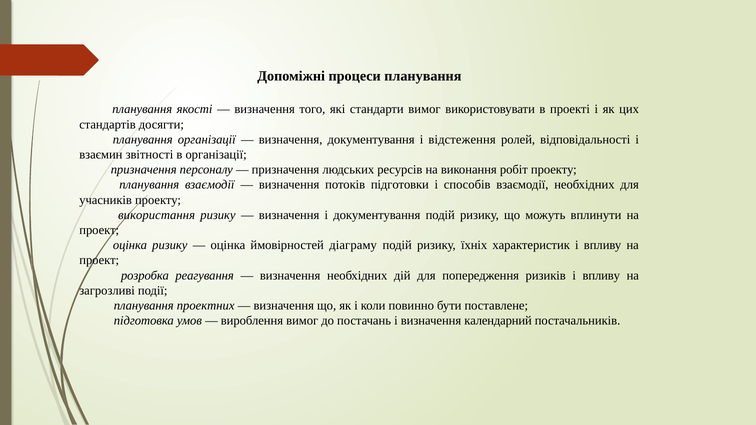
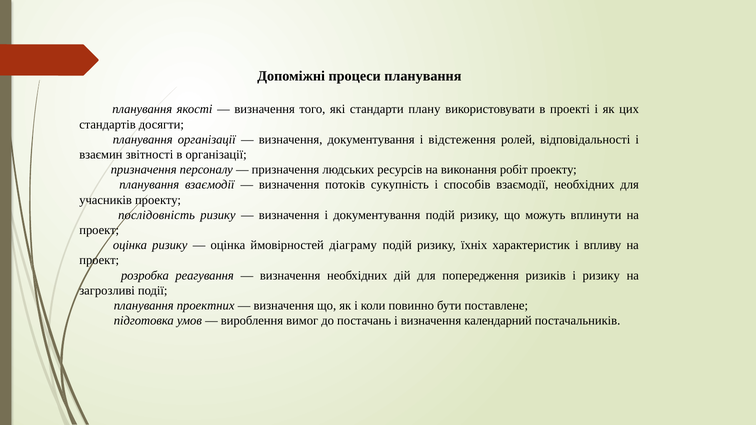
стандарти вимог: вимог -> плану
підготовки: підготовки -> сукупність
використання: використання -> послідовність
ризиків і впливу: впливу -> ризику
